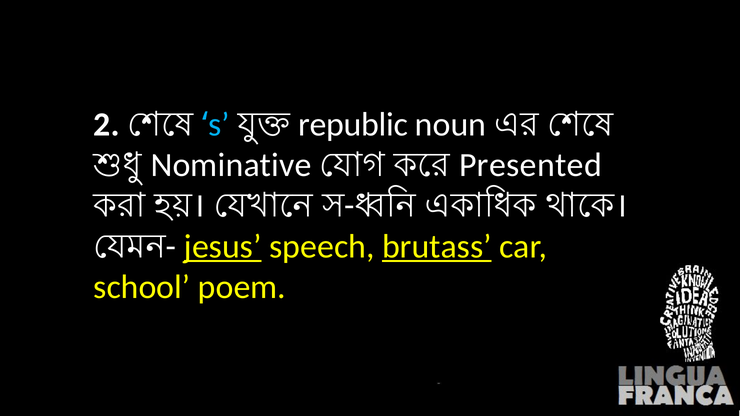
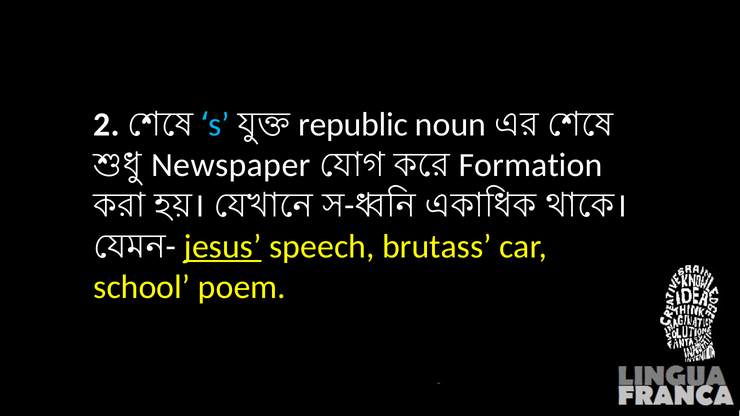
Nominative: Nominative -> Newspaper
Presented: Presented -> Formation
brutass underline: present -> none
